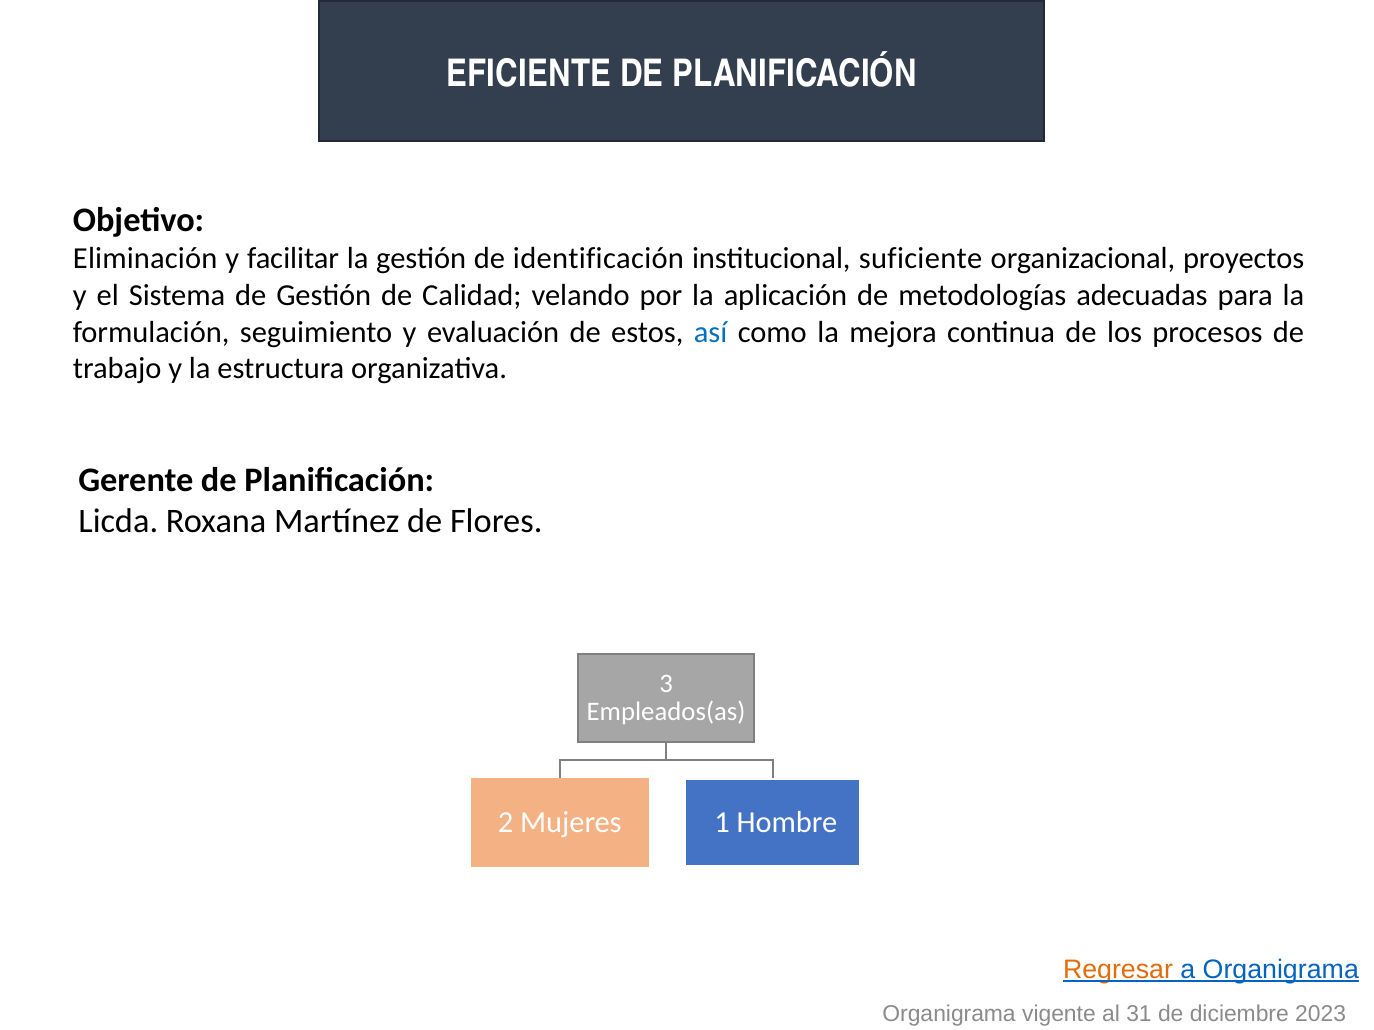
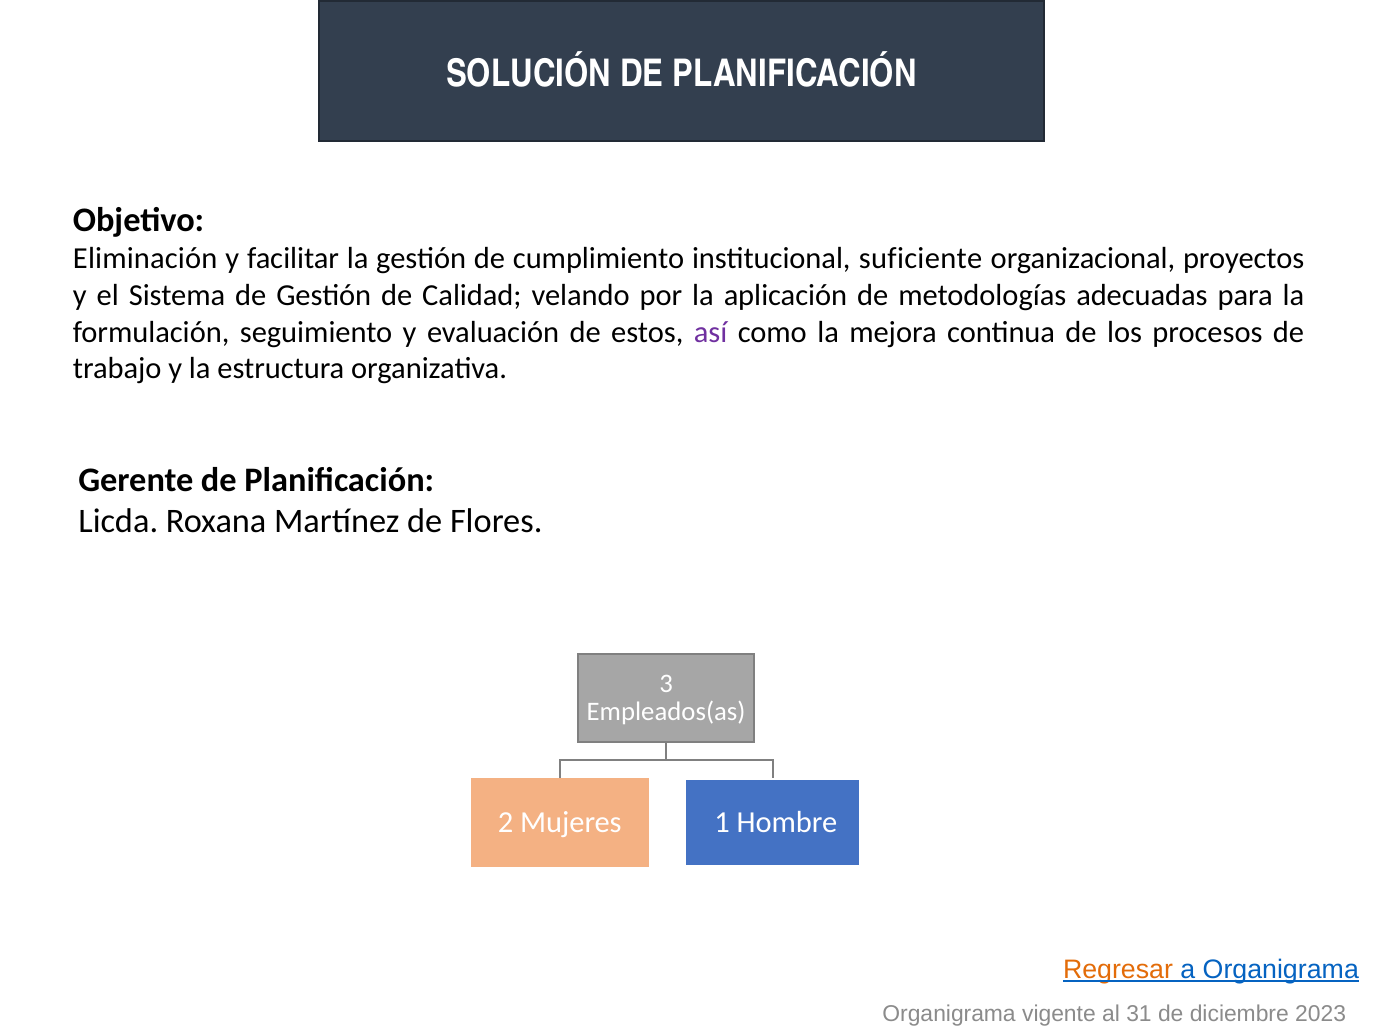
EFICIENTE: EFICIENTE -> SOLUCIÓN
identificación: identificación -> cumplimiento
así colour: blue -> purple
